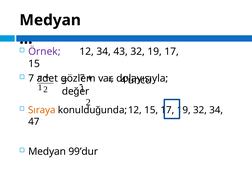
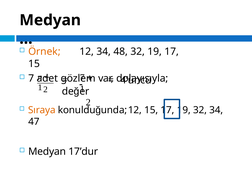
Örnek colour: purple -> orange
43: 43 -> 48
99’dur: 99’dur -> 17’dur
